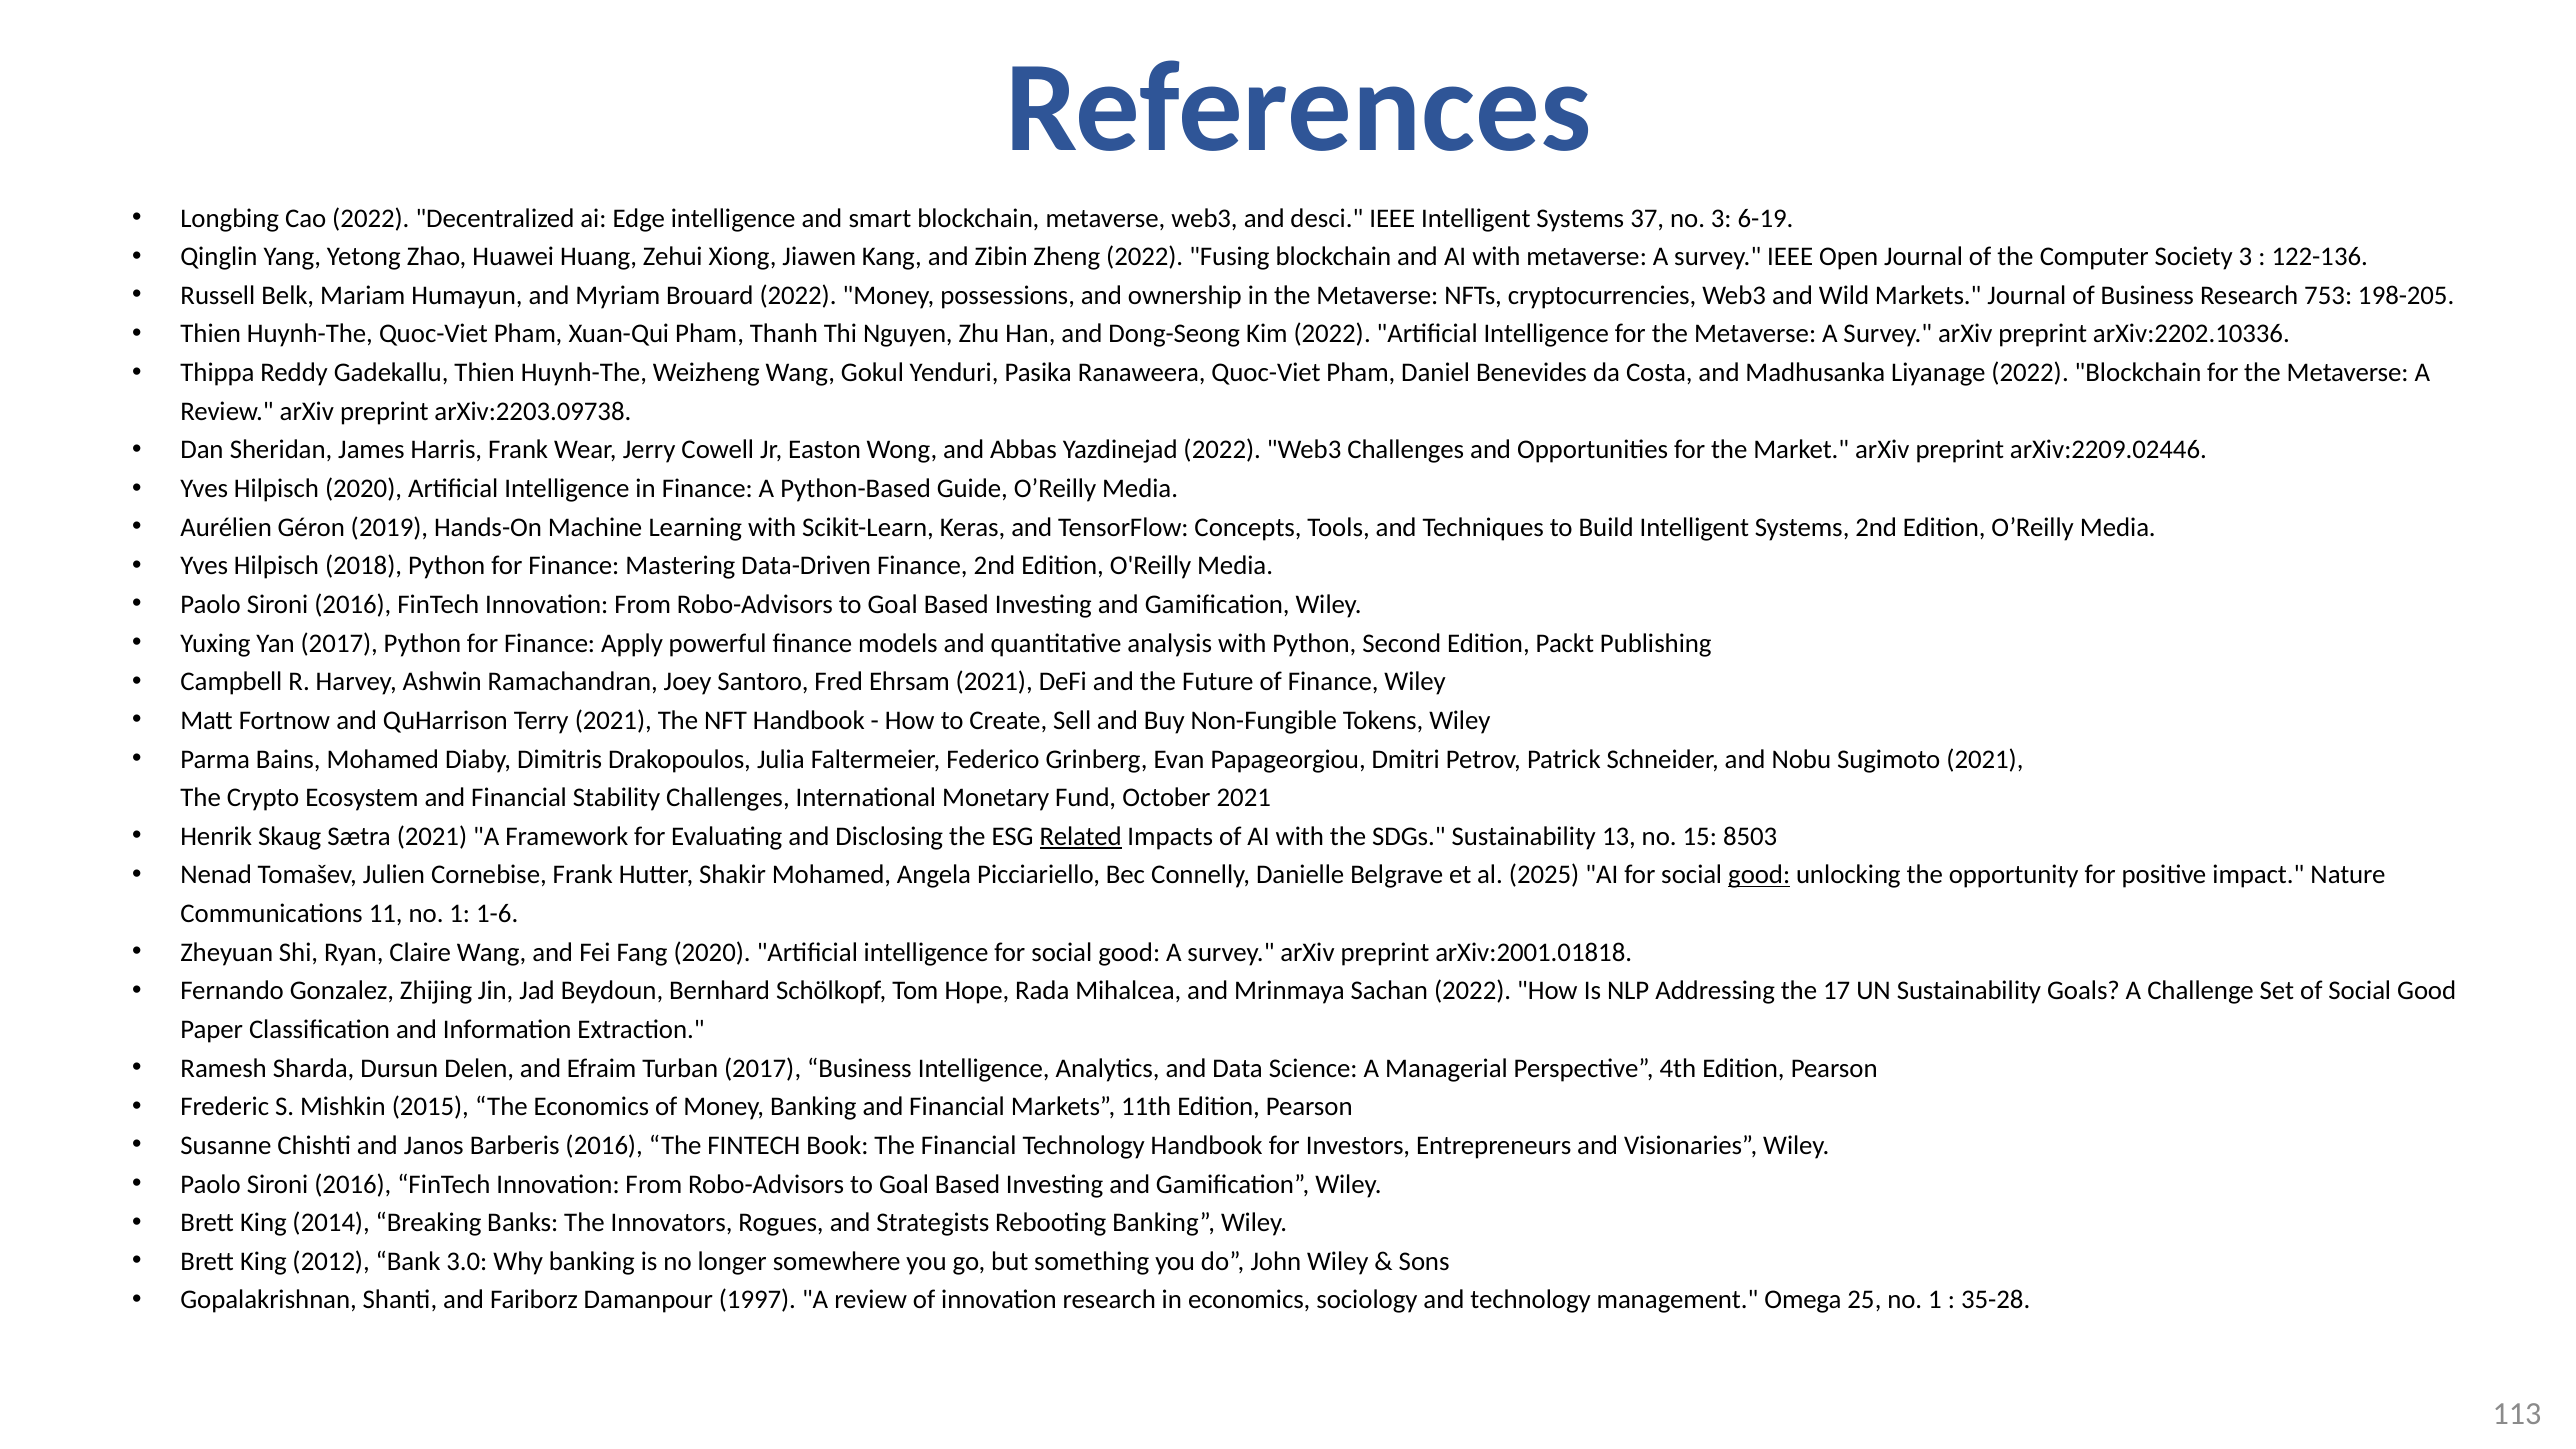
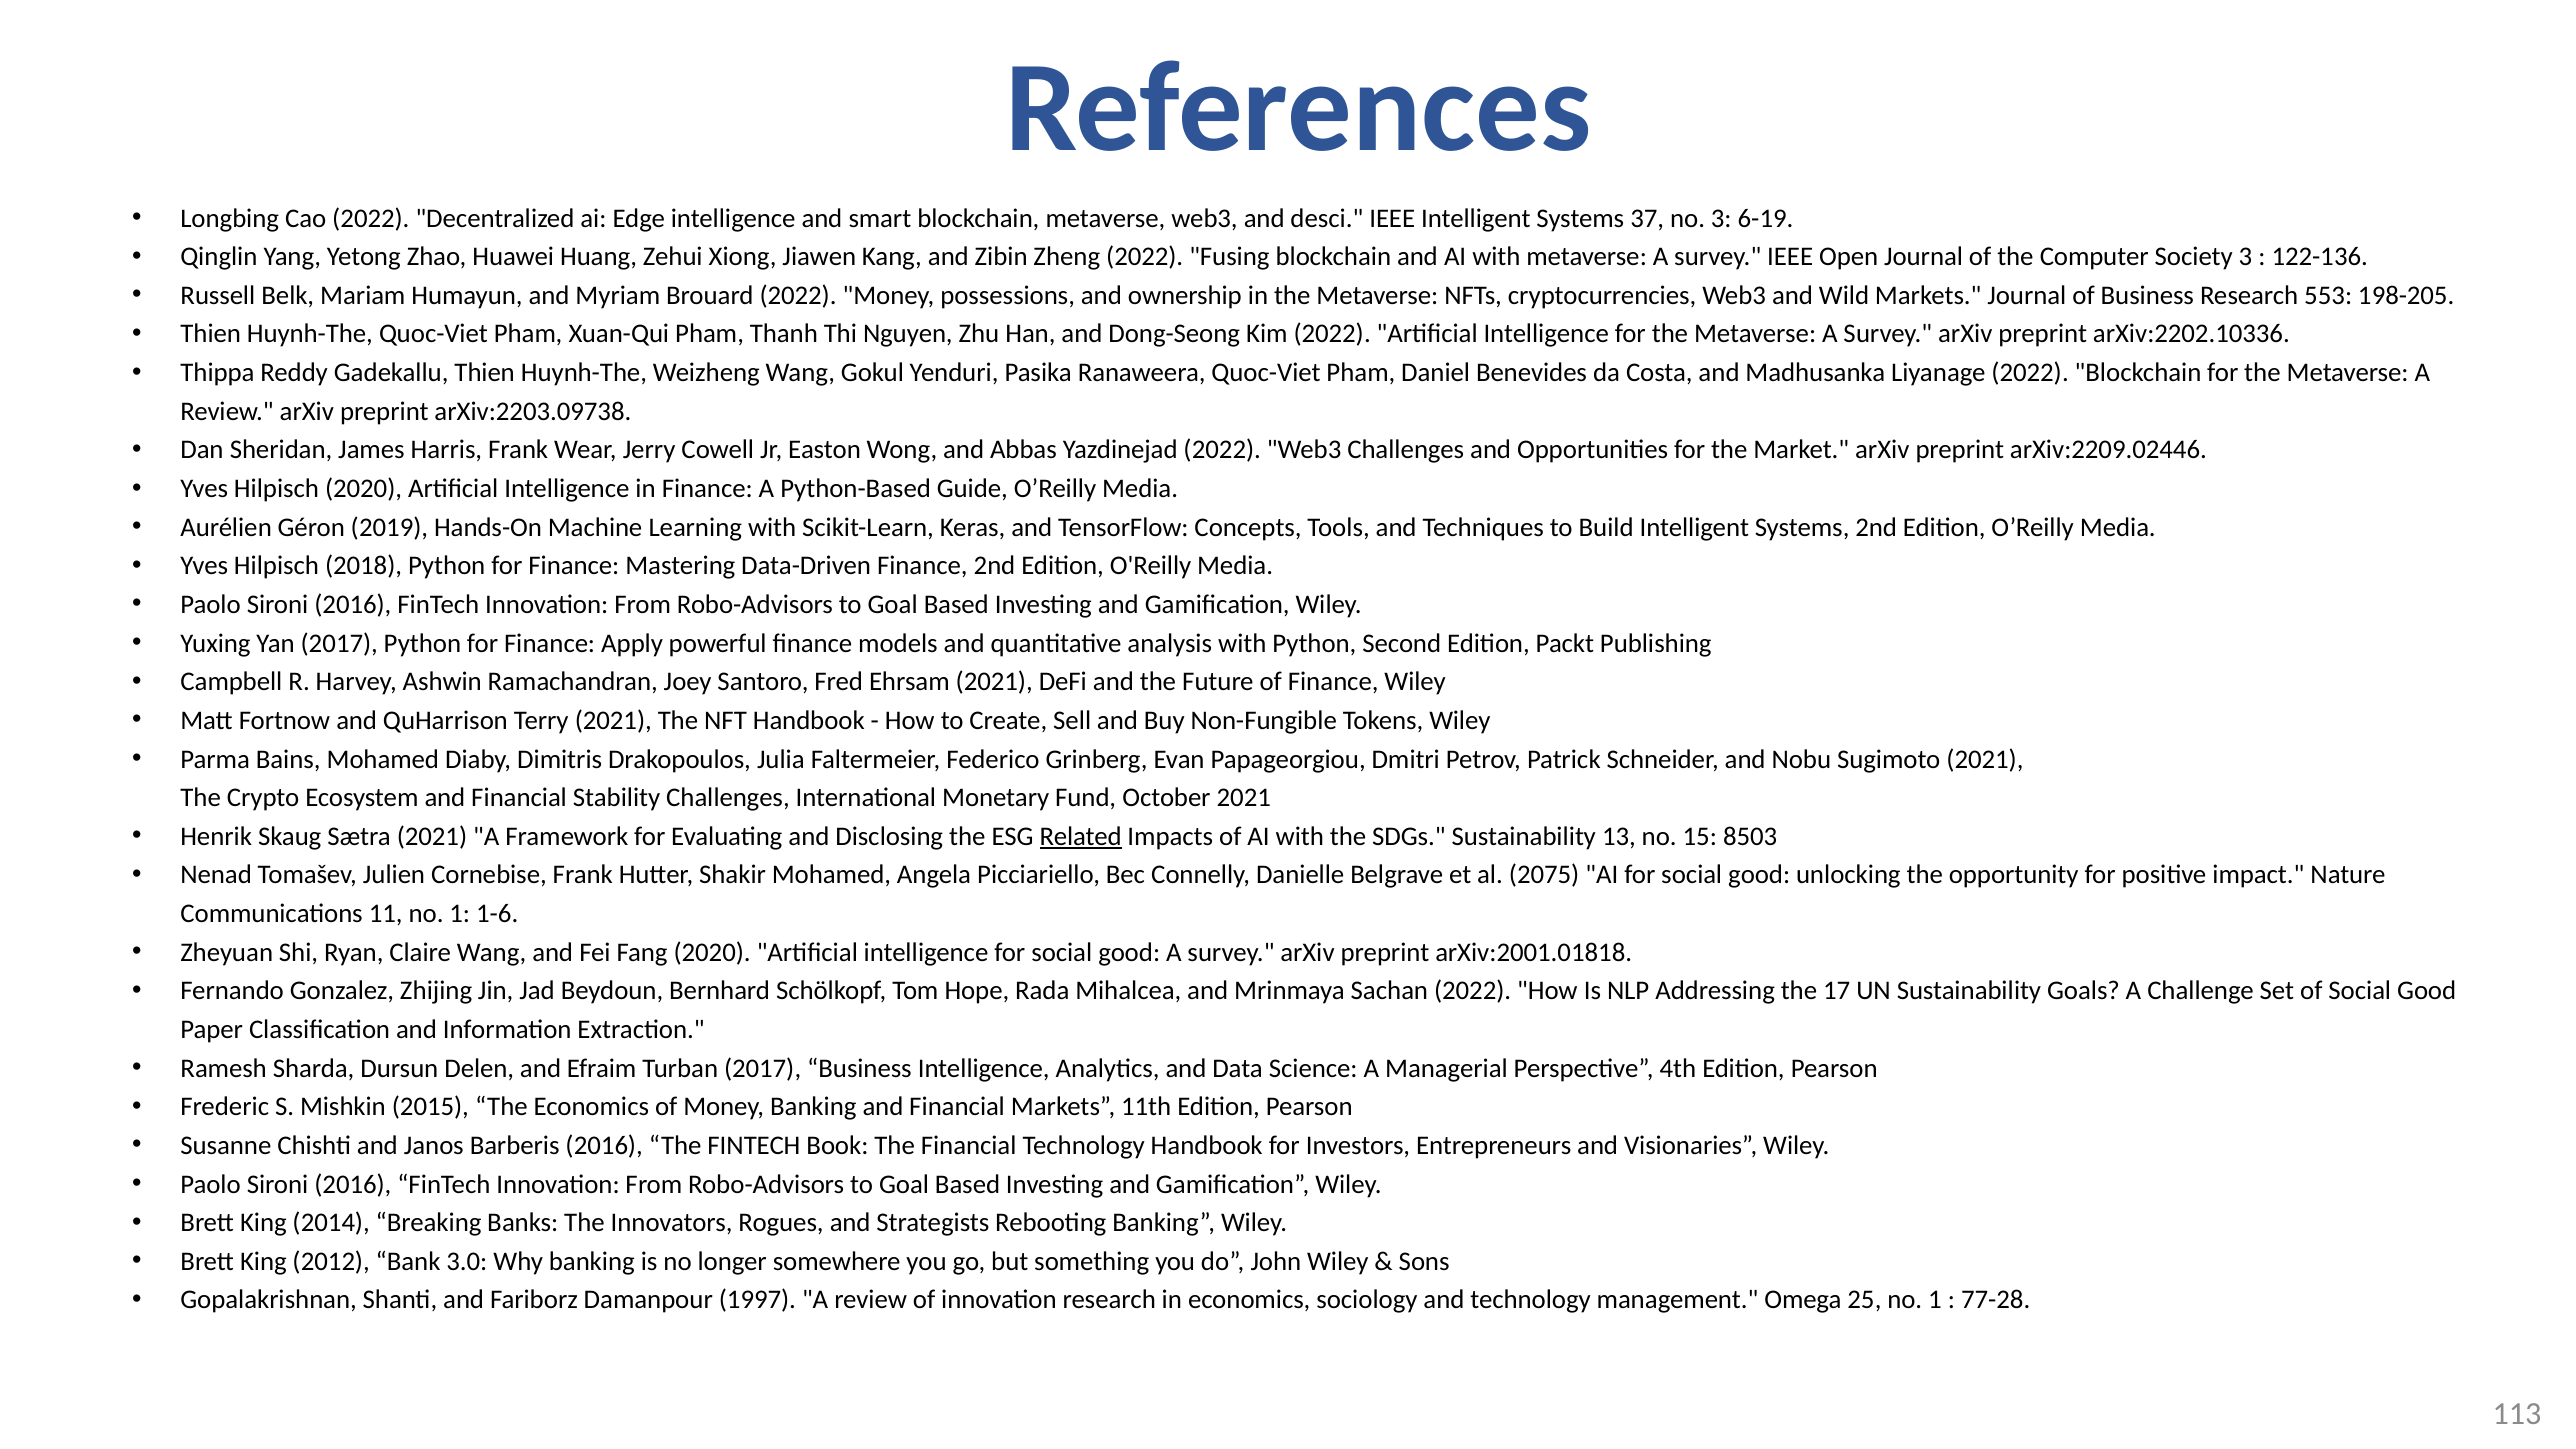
753: 753 -> 553
2025: 2025 -> 2075
good at (1759, 875) underline: present -> none
35-28: 35-28 -> 77-28
